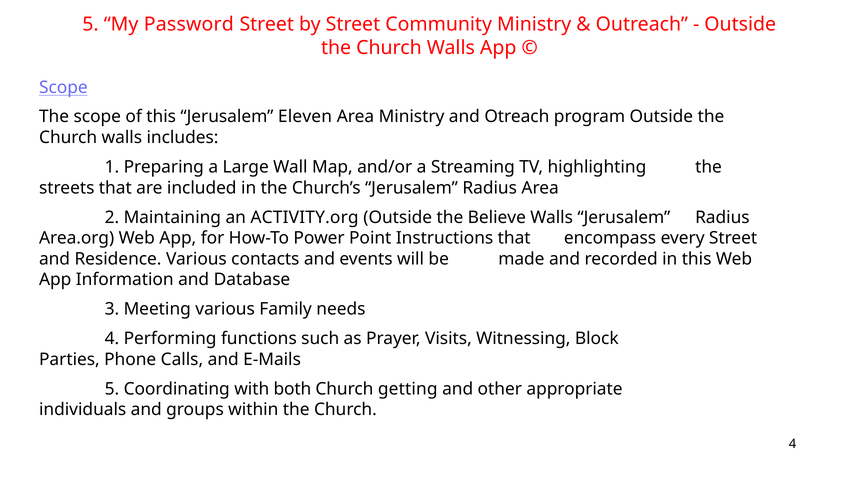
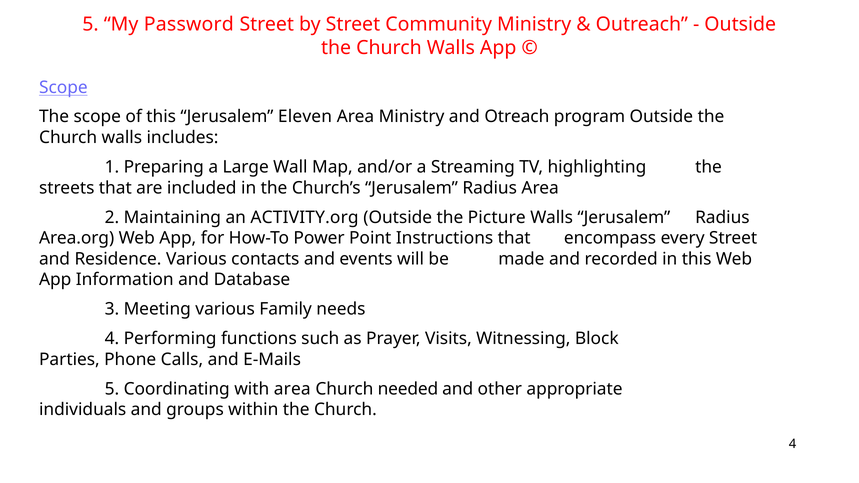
Believe: Believe -> Picture
with both: both -> area
getting: getting -> needed
